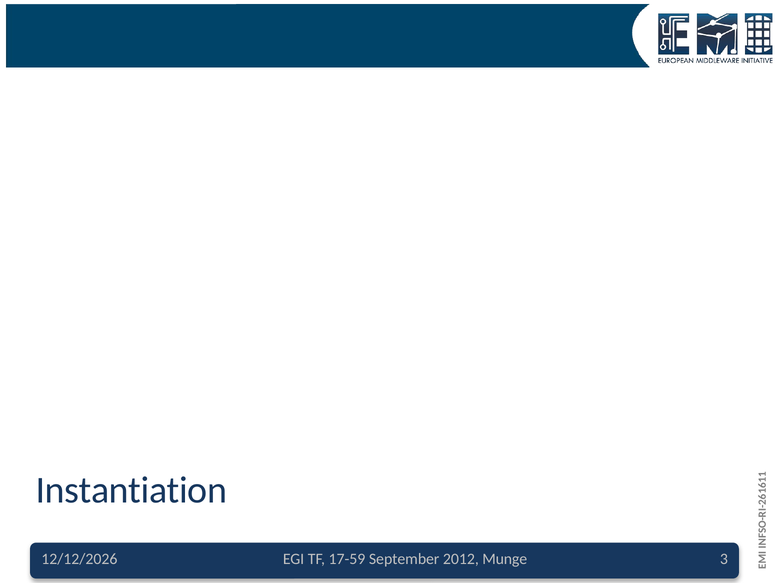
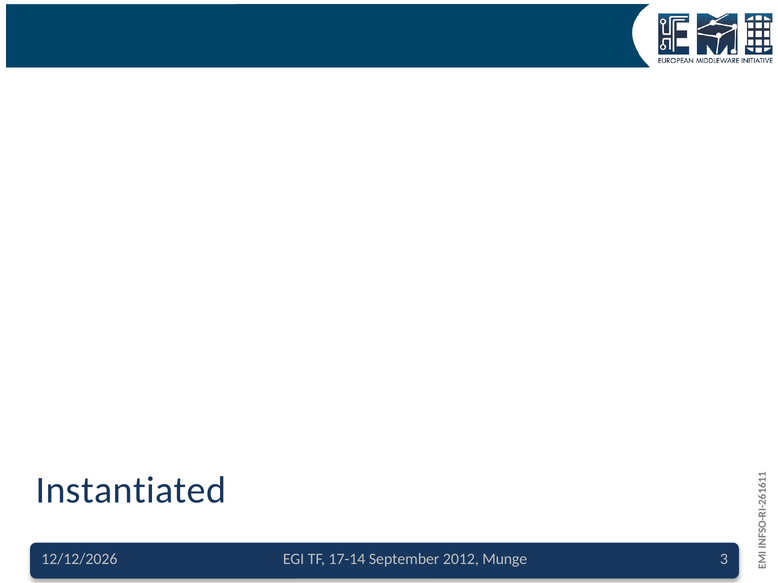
Instantiation: Instantiation -> Instantiated
17-59: 17-59 -> 17-14
